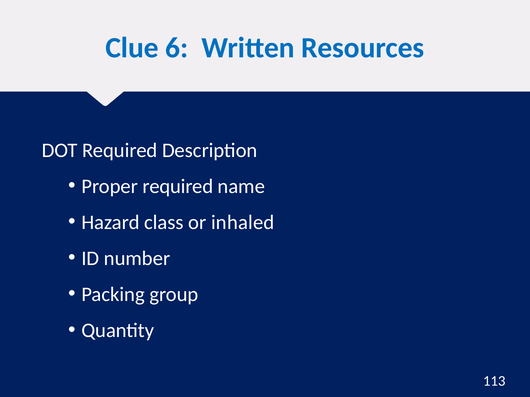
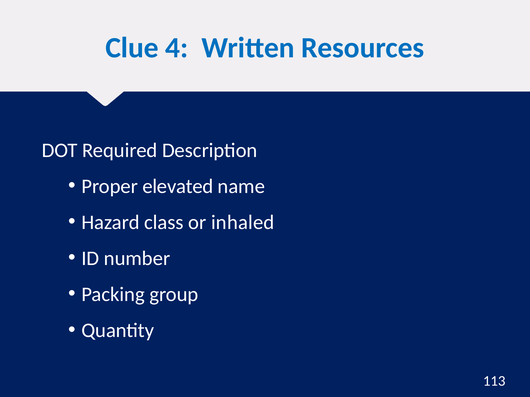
6: 6 -> 4
Proper required: required -> elevated
